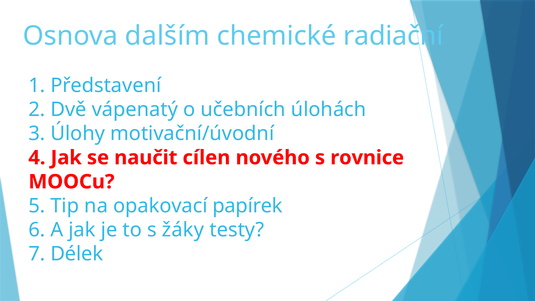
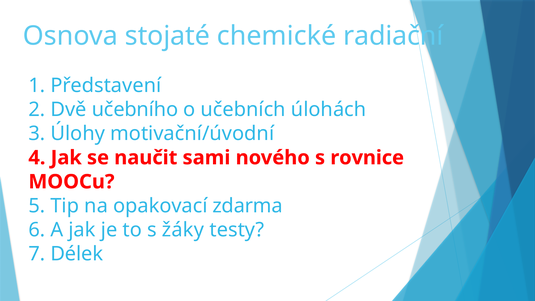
dalším: dalším -> stojaté
vápenatý: vápenatý -> učebního
cílen: cílen -> sami
papírek: papírek -> zdarma
